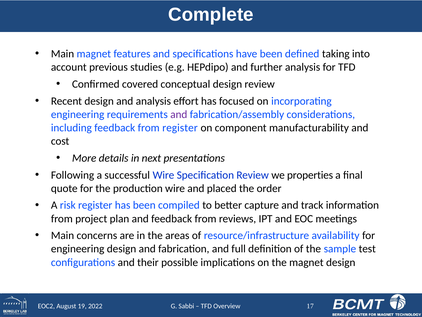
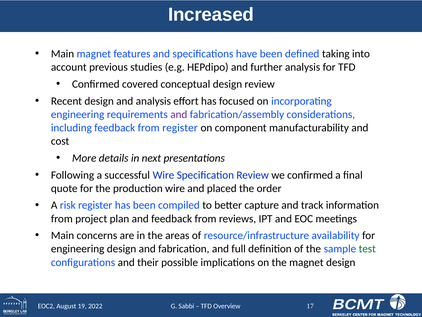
Complete: Complete -> Increased
we properties: properties -> confirmed
test colour: black -> green
